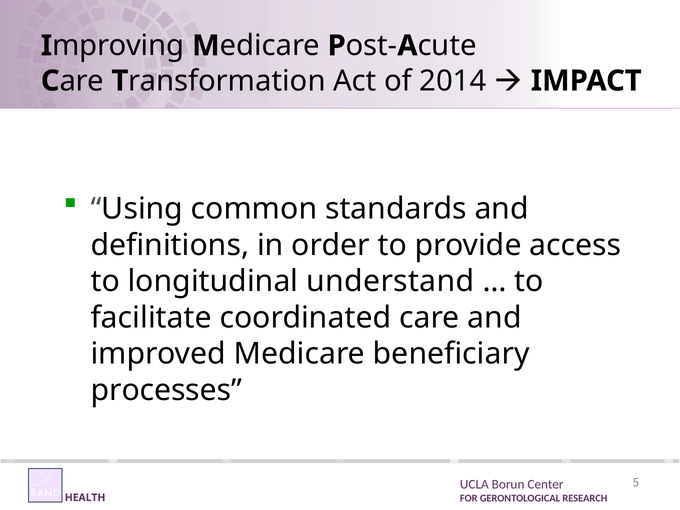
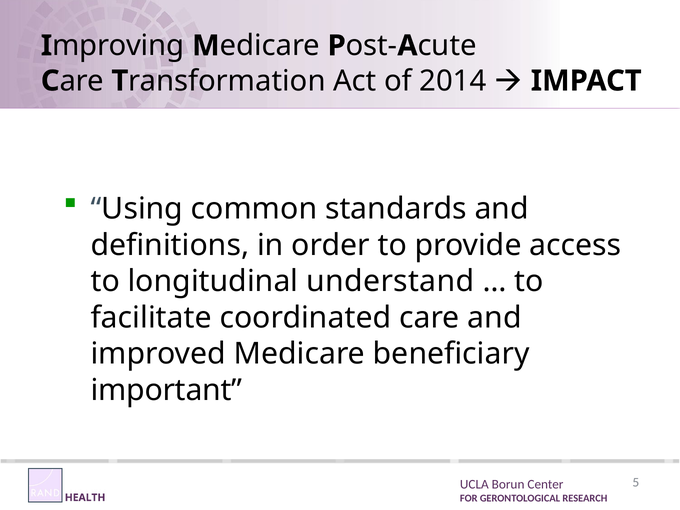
processes: processes -> important
